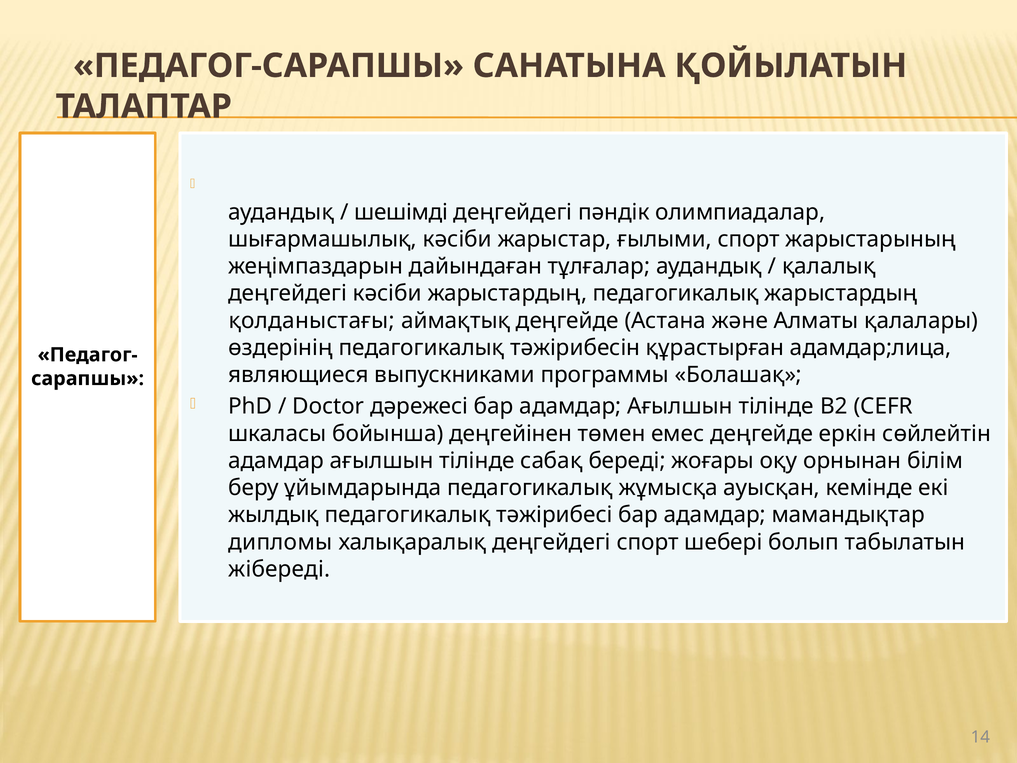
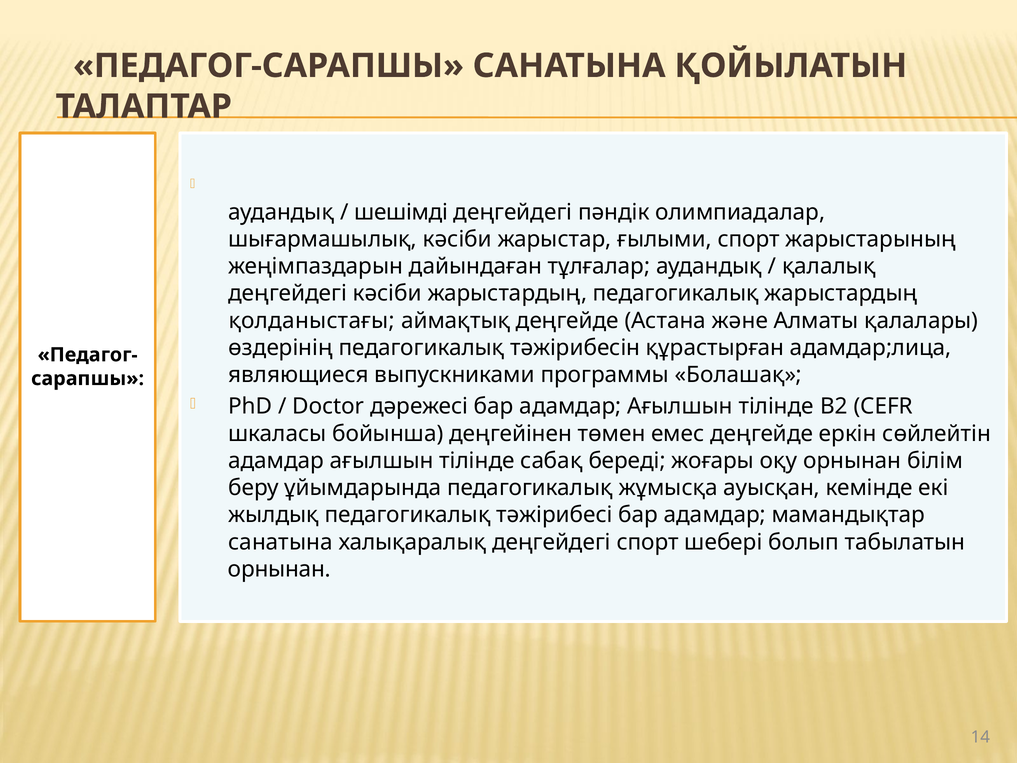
дипломы at (280, 542): дипломы -> санатына
жібереді at (279, 569): жібереді -> орнынан
